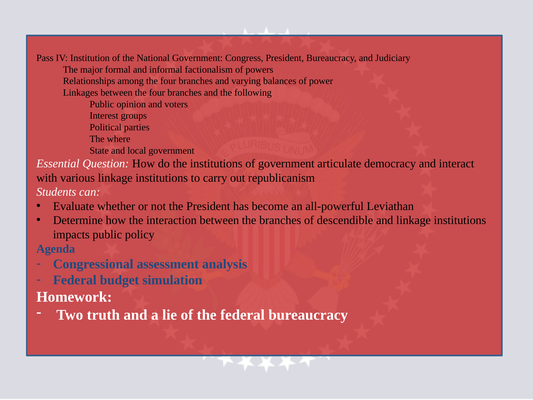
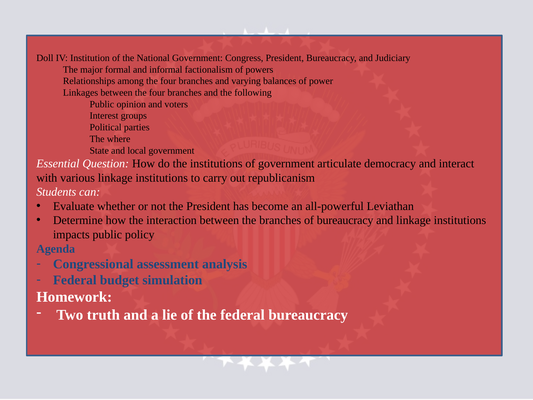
Pass: Pass -> Doll
of descendible: descendible -> bureaucracy
